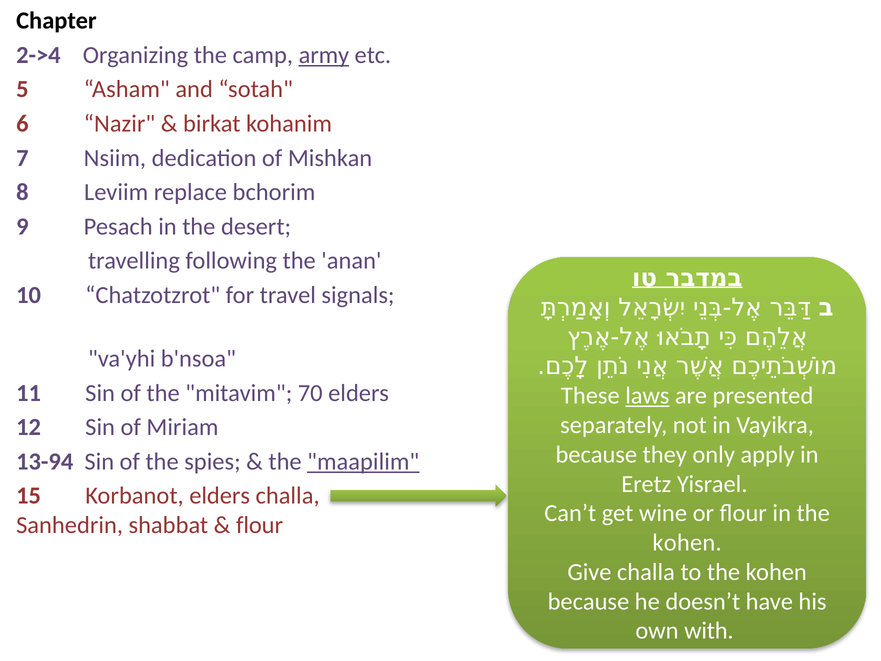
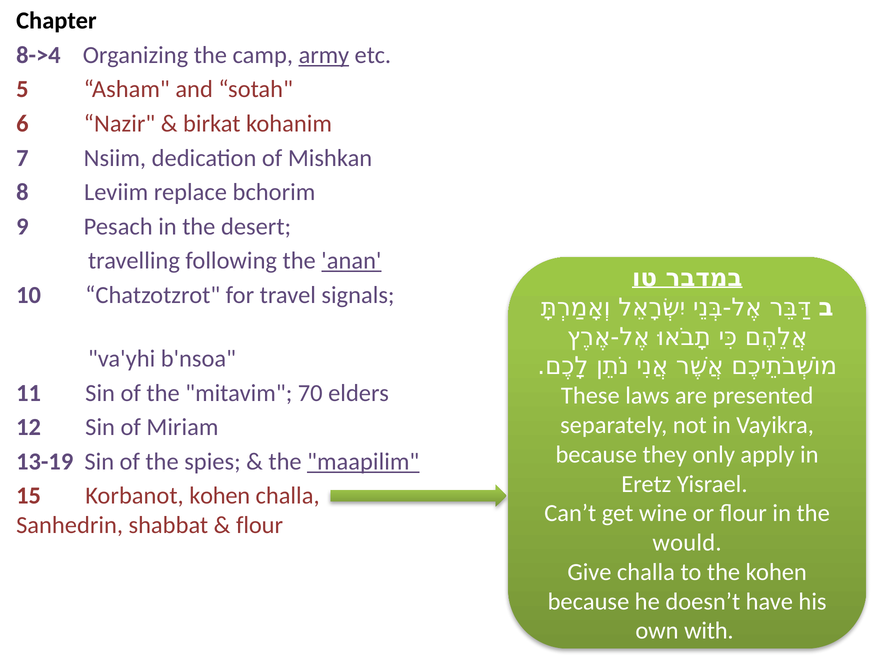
2->4: 2->4 -> 8->4
anan underline: none -> present
laws underline: present -> none
13-94: 13-94 -> 13-19
Korbanot elders: elders -> kohen
kohen at (687, 543): kohen -> would
